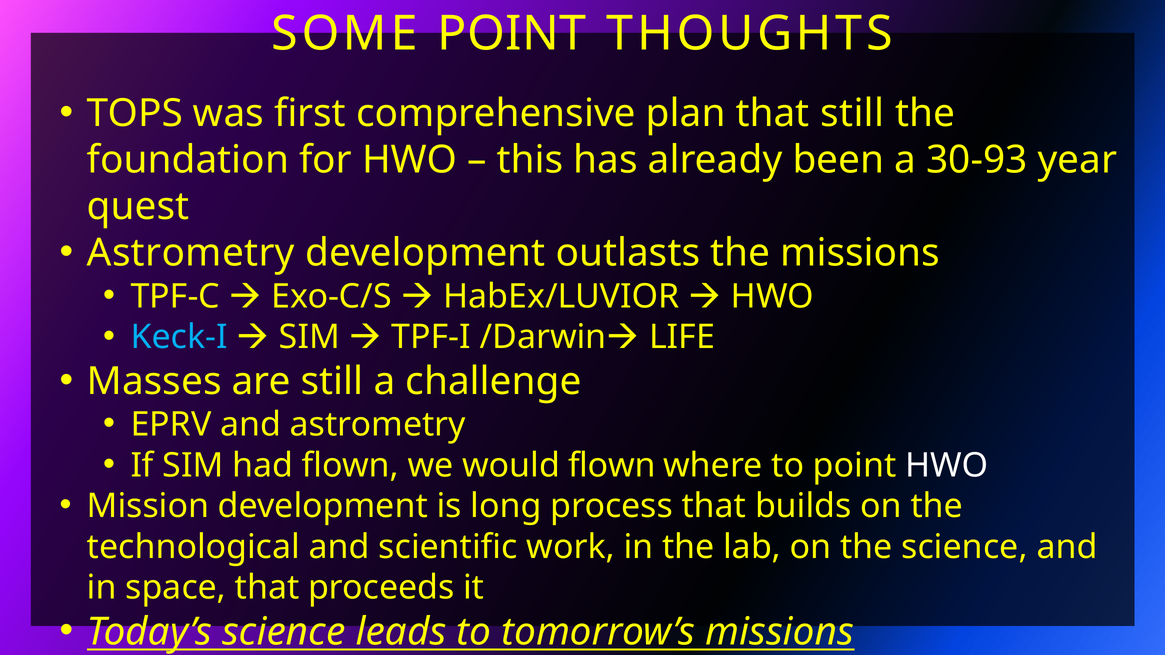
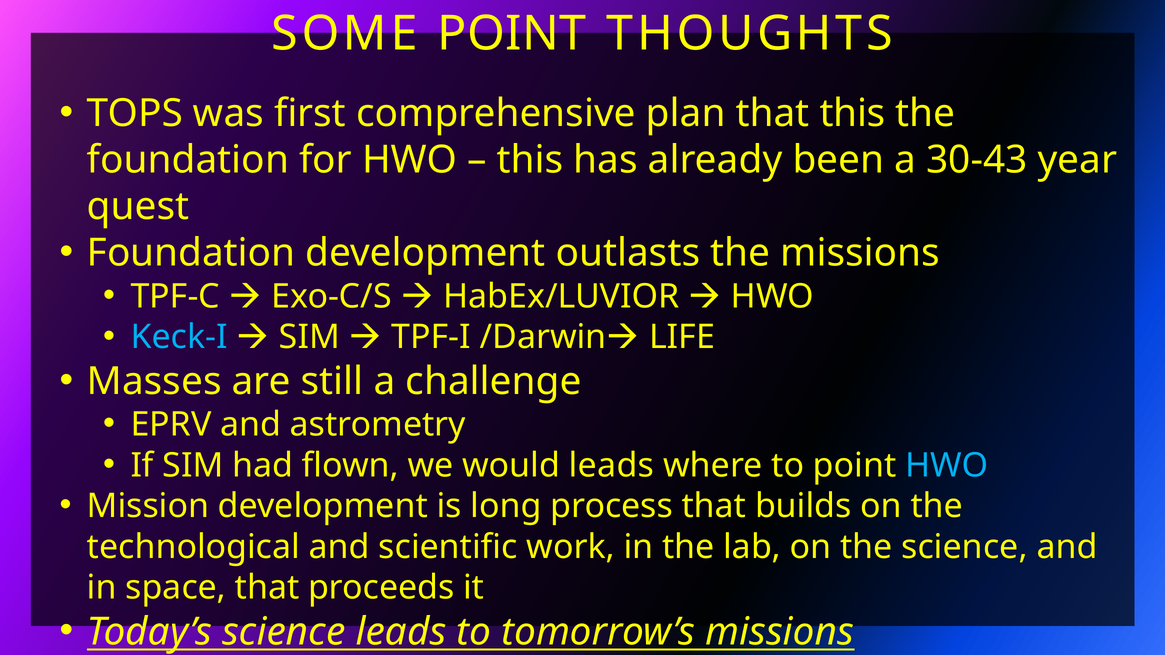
that still: still -> this
30-93: 30-93 -> 30-43
Astrometry at (191, 253): Astrometry -> Foundation
would flown: flown -> leads
HWO at (947, 466) colour: white -> light blue
